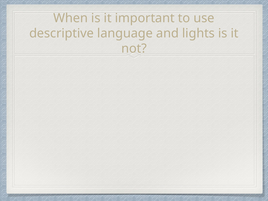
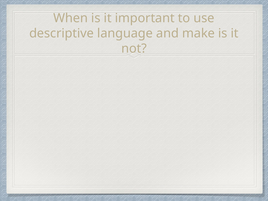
lights: lights -> make
